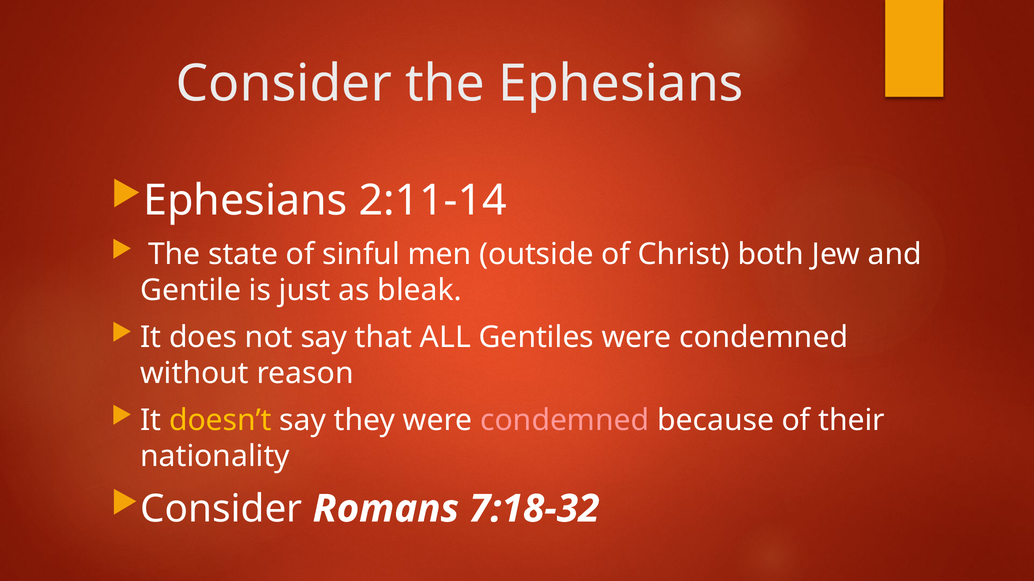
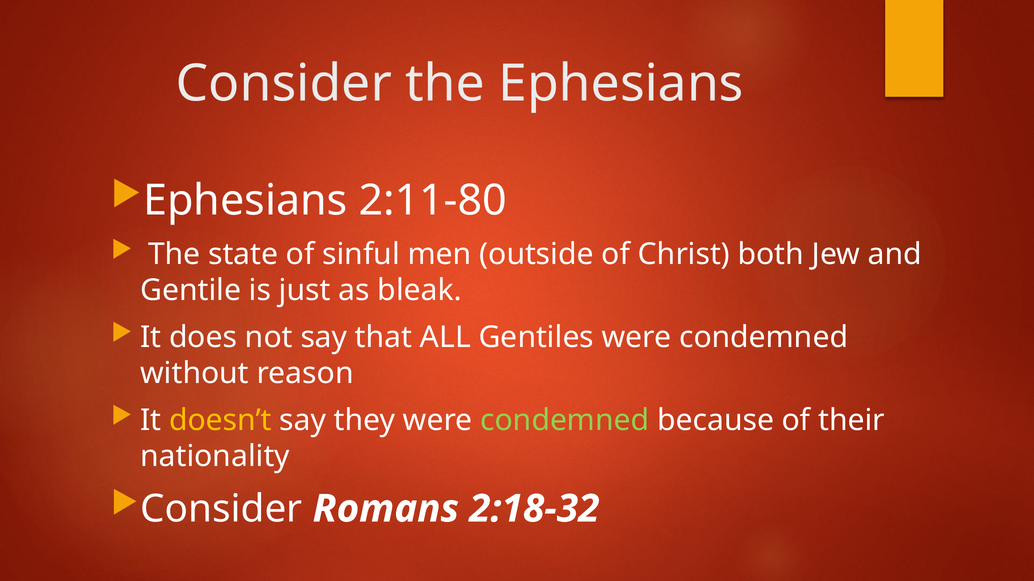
2:11-14: 2:11-14 -> 2:11-80
condemned at (565, 421) colour: pink -> light green
7:18-32: 7:18-32 -> 2:18-32
